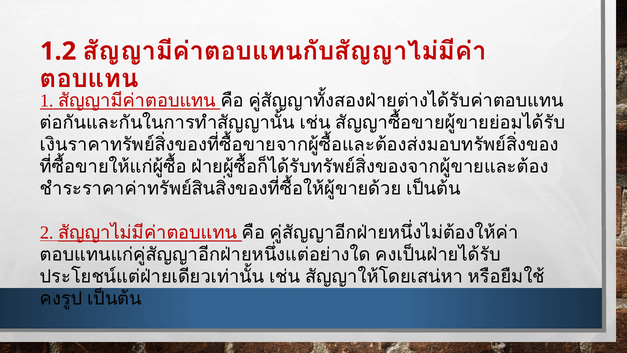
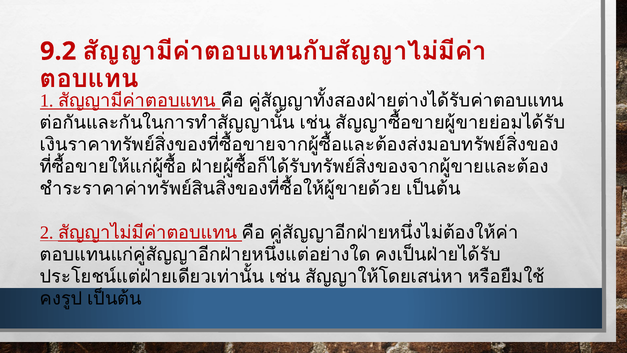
1.2: 1.2 -> 9.2
